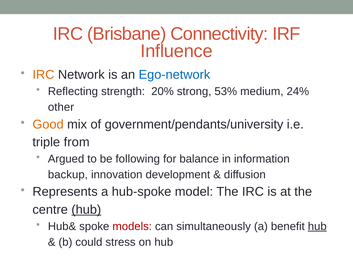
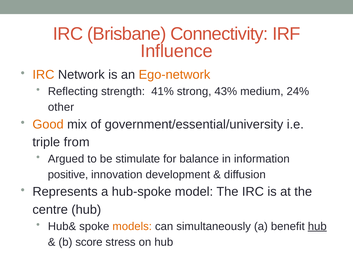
Ego-network colour: blue -> orange
20%: 20% -> 41%
53%: 53% -> 43%
government/pendants/university: government/pendants/university -> government/essential/university
following: following -> stimulate
backup: backup -> positive
hub at (86, 209) underline: present -> none
models colour: red -> orange
could: could -> score
